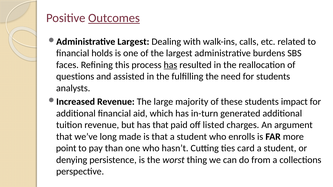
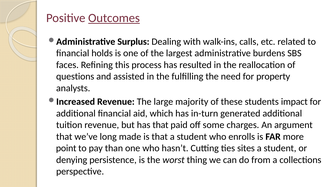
Largest at (133, 42): Largest -> Surplus
has at (170, 65) underline: present -> none
for students: students -> property
listed: listed -> some
card: card -> sites
